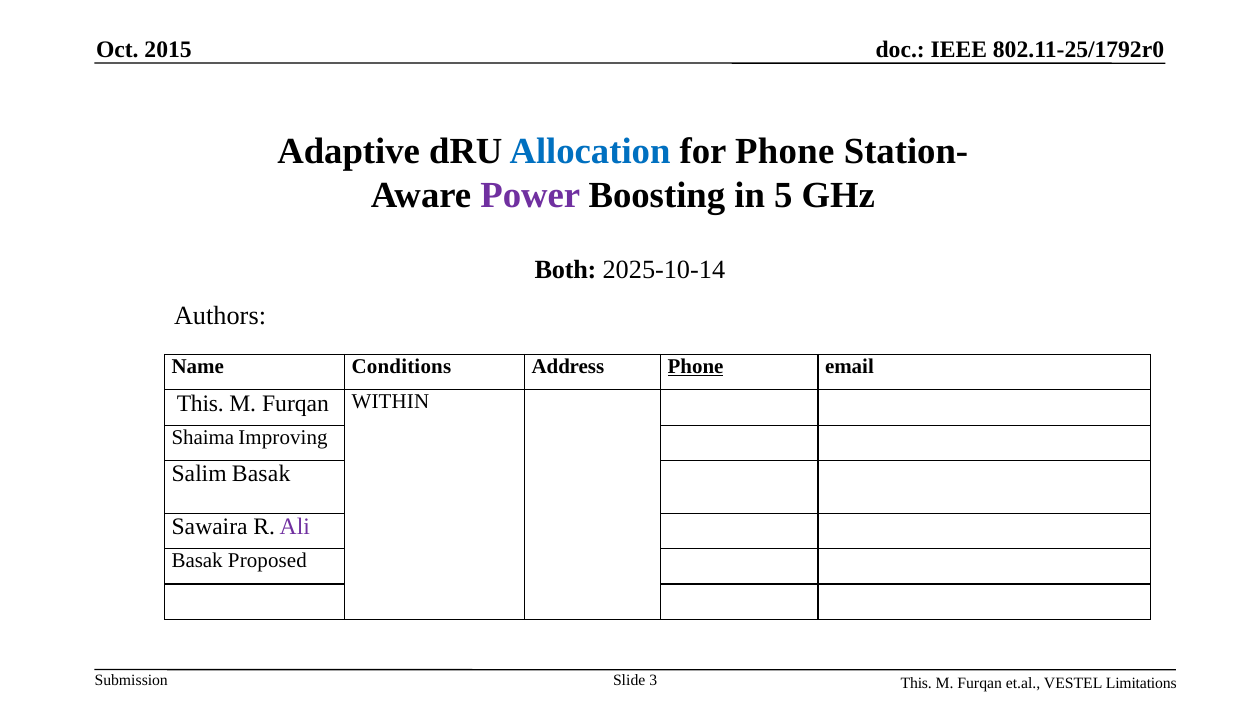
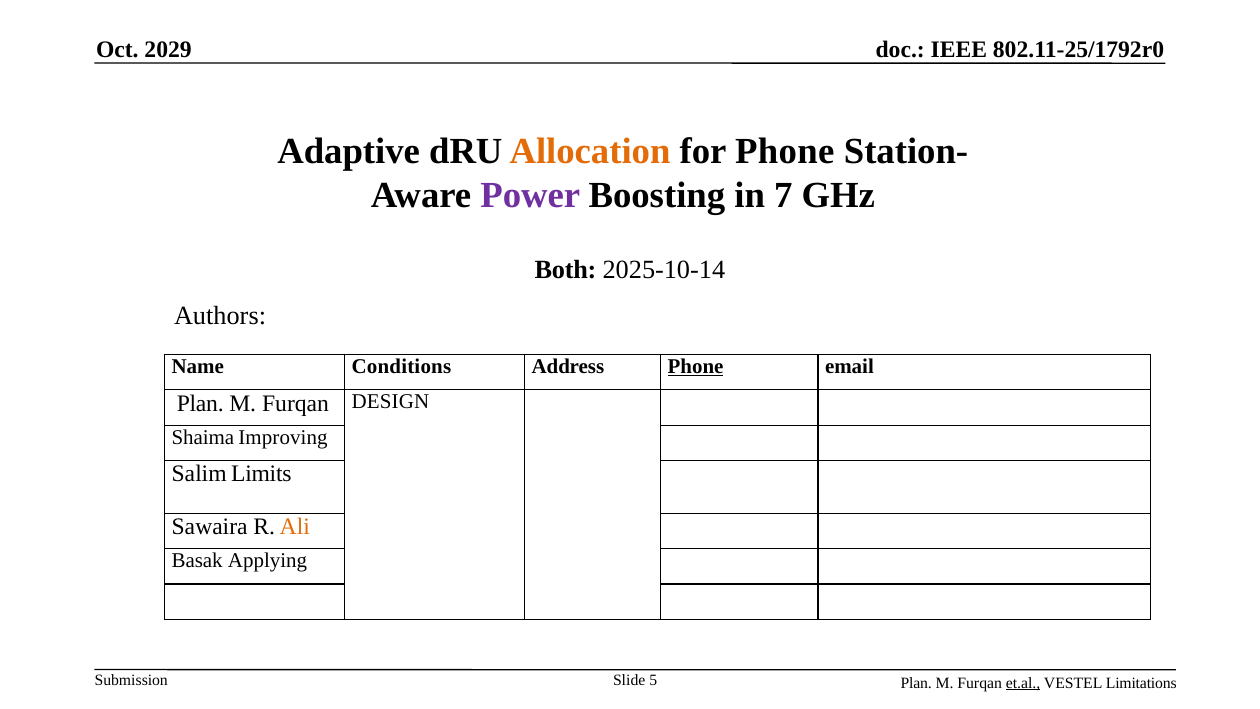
2015: 2015 -> 2029
Allocation colour: blue -> orange
5: 5 -> 7
This at (200, 403): This -> Plan
WITHIN: WITHIN -> DESIGN
Salim Basak: Basak -> Limits
Ali colour: purple -> orange
Proposed: Proposed -> Applying
3: 3 -> 5
This at (916, 683): This -> Plan
et.al underline: none -> present
